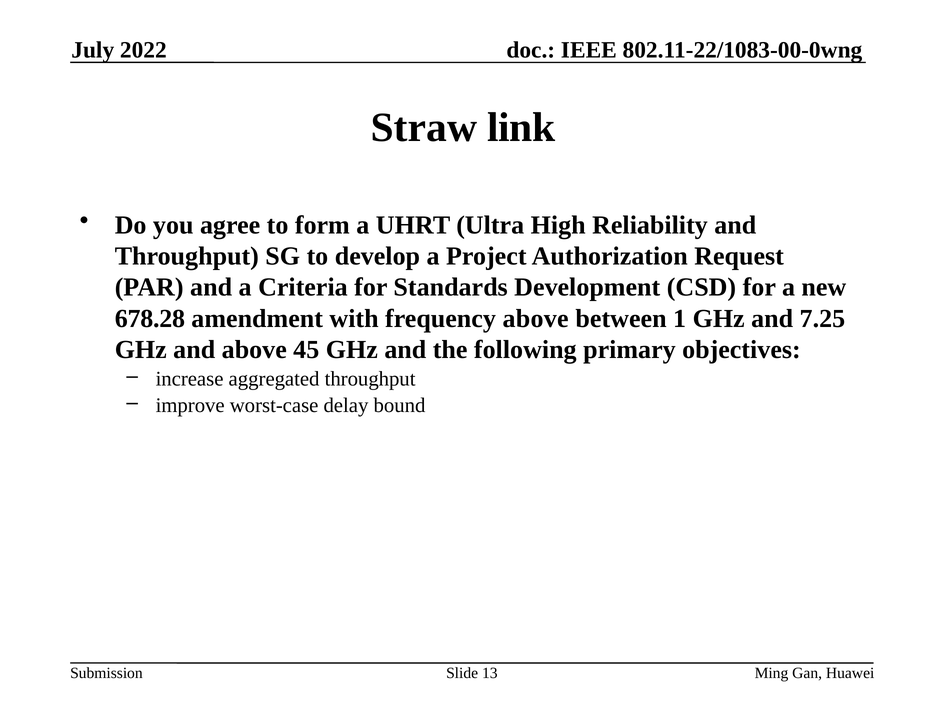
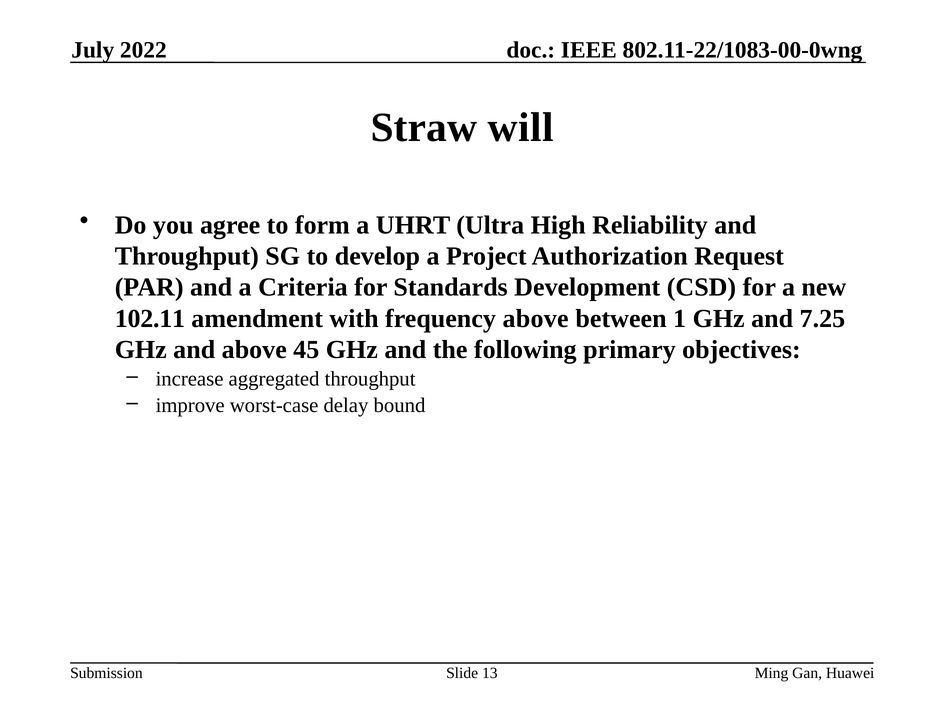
link: link -> will
678.28: 678.28 -> 102.11
